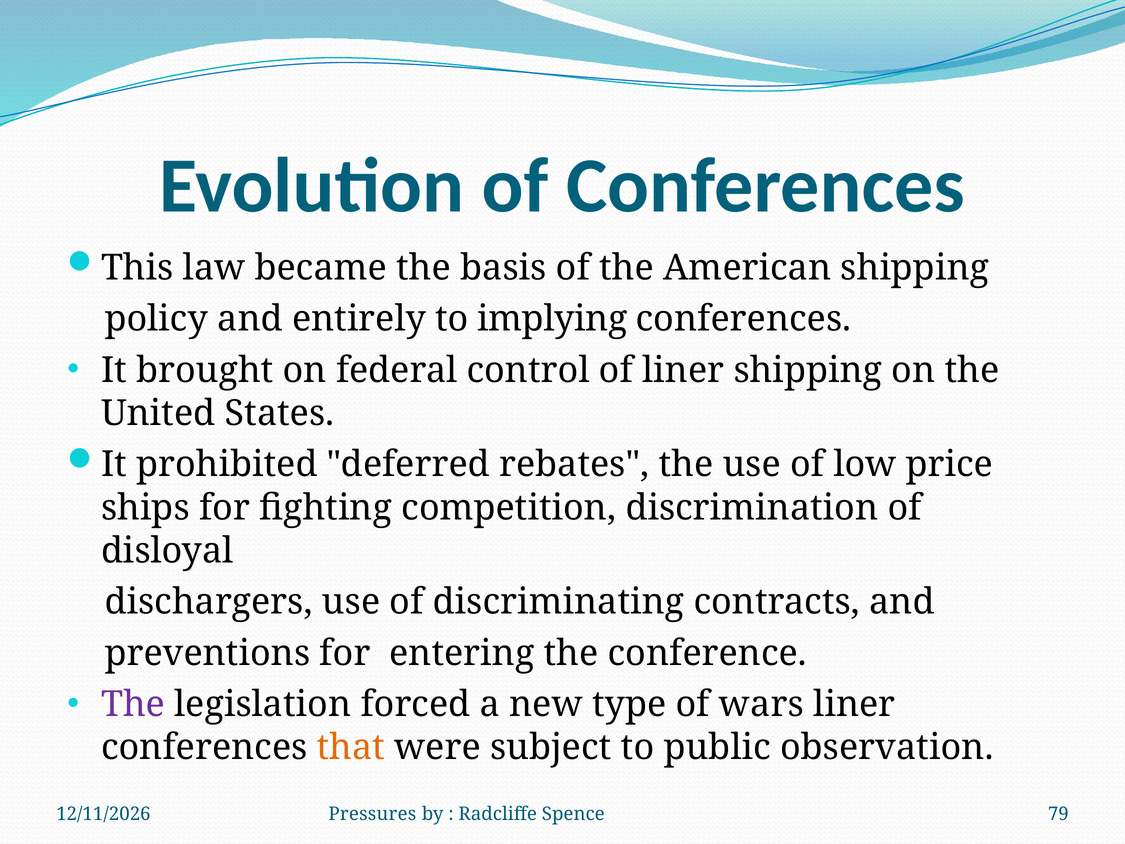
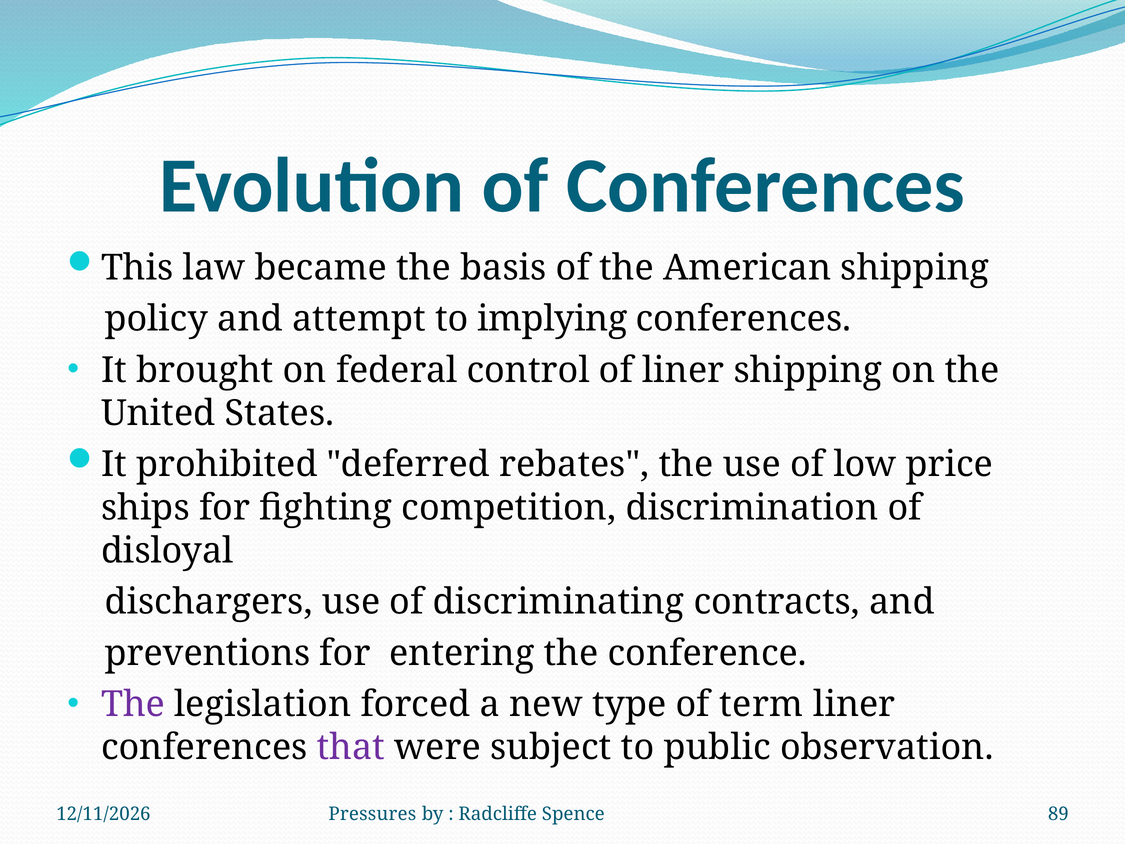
entirely: entirely -> attempt
wars: wars -> term
that colour: orange -> purple
79: 79 -> 89
